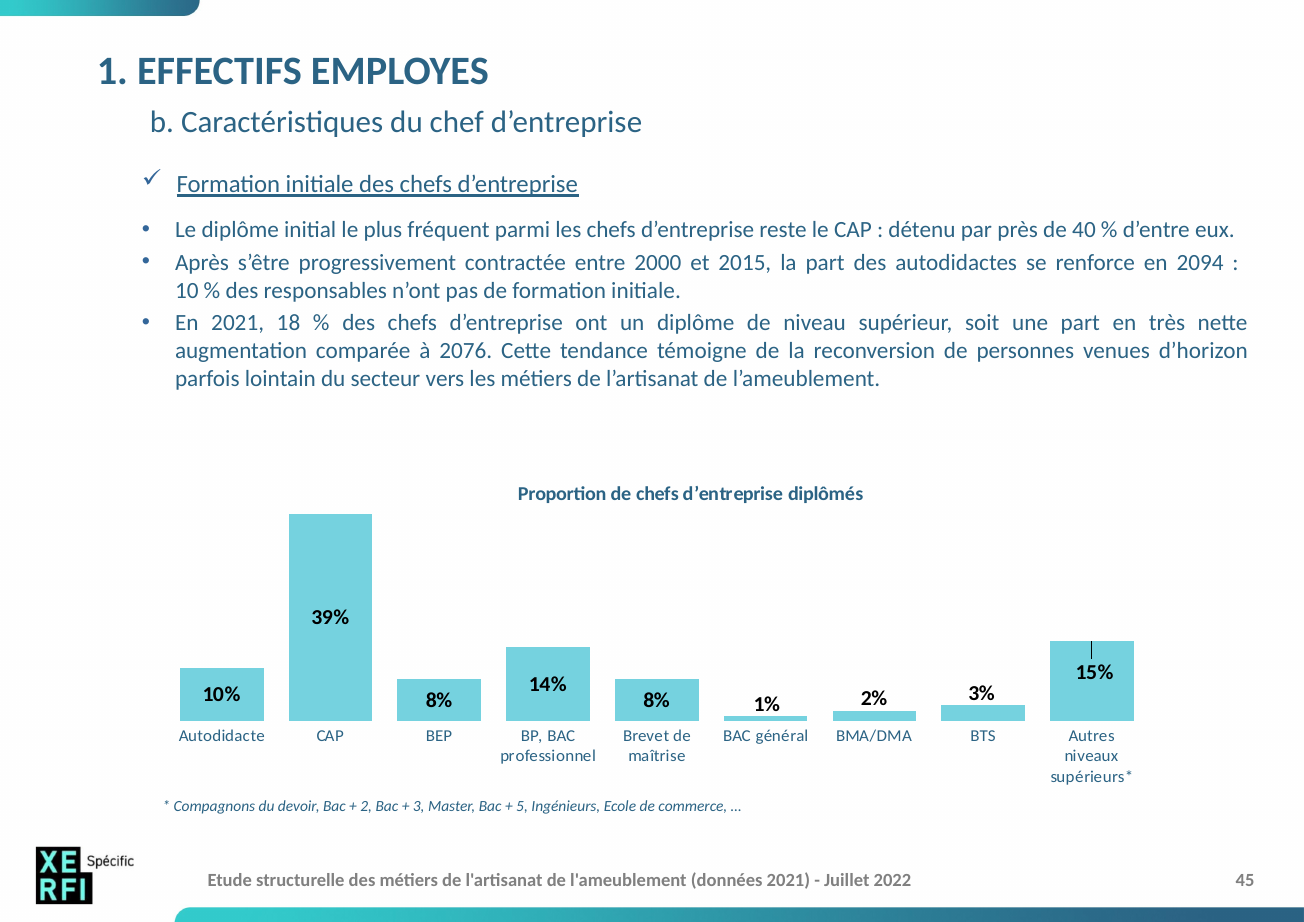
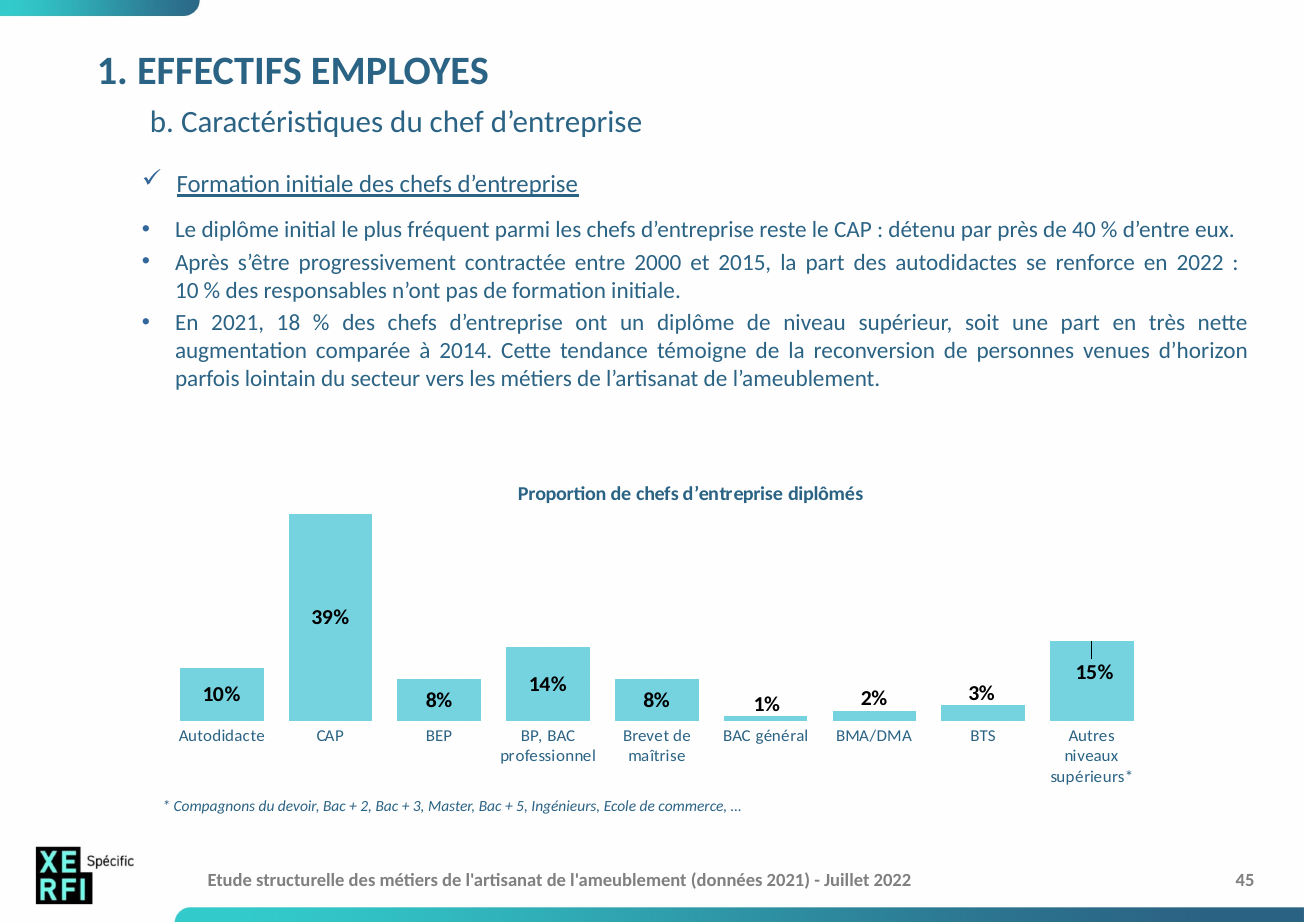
en 2094: 2094 -> 2022
2076: 2076 -> 2014
